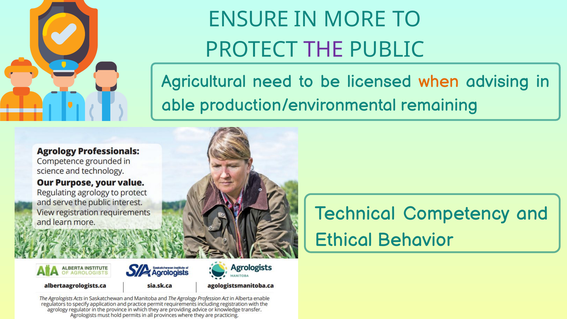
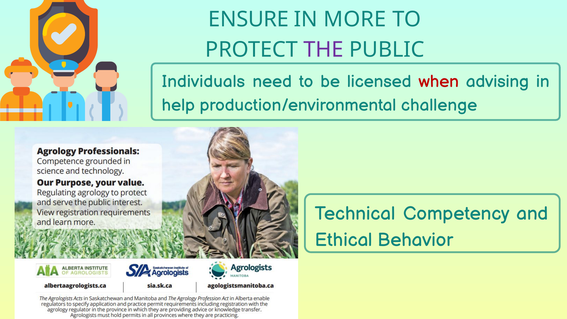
Agricultural: Agricultural -> Individuals
when colour: orange -> red
able: able -> help
remaining: remaining -> challenge
